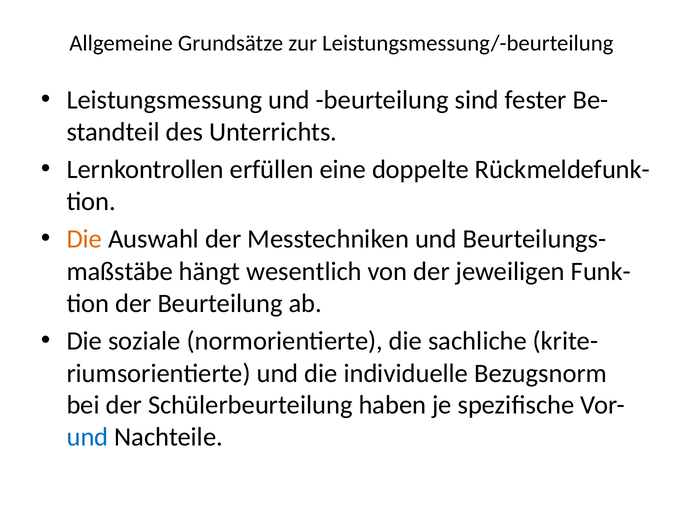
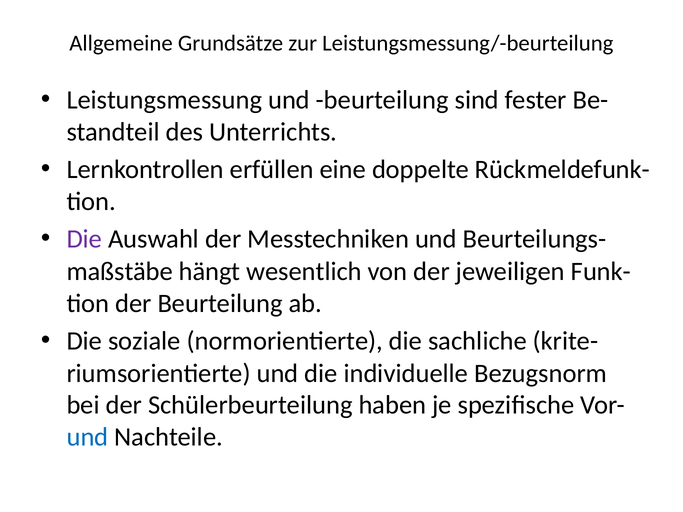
Die at (84, 239) colour: orange -> purple
